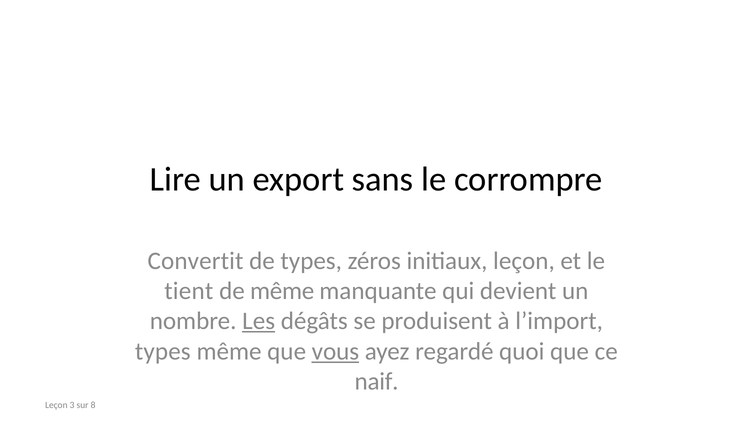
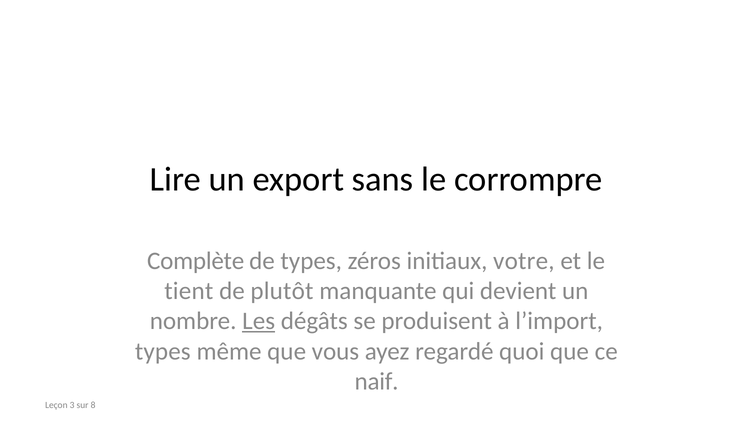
Convertit: Convertit -> Complète
initiaux leçon: leçon -> votre
de même: même -> plutôt
vous underline: present -> none
